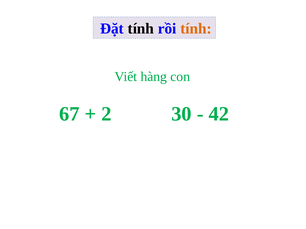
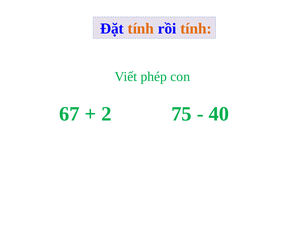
tính at (141, 29) colour: black -> orange
hàng: hàng -> phép
30: 30 -> 75
42: 42 -> 40
